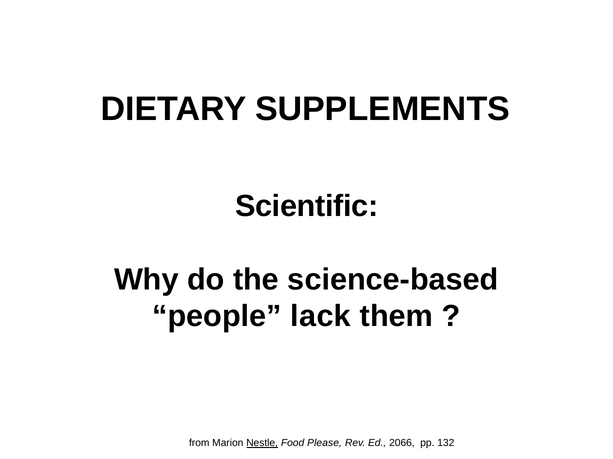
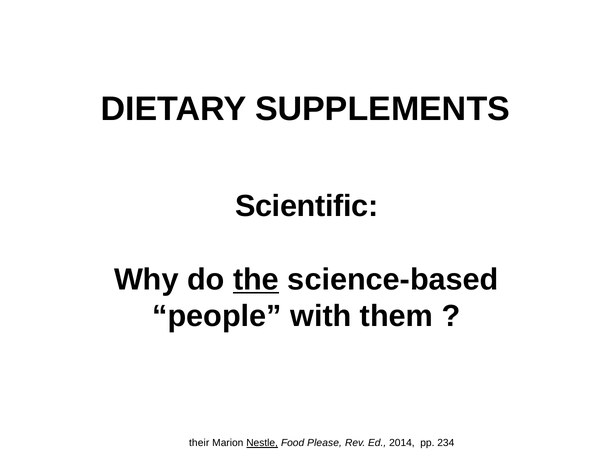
the underline: none -> present
lack: lack -> with
from: from -> their
2066: 2066 -> 2014
132: 132 -> 234
